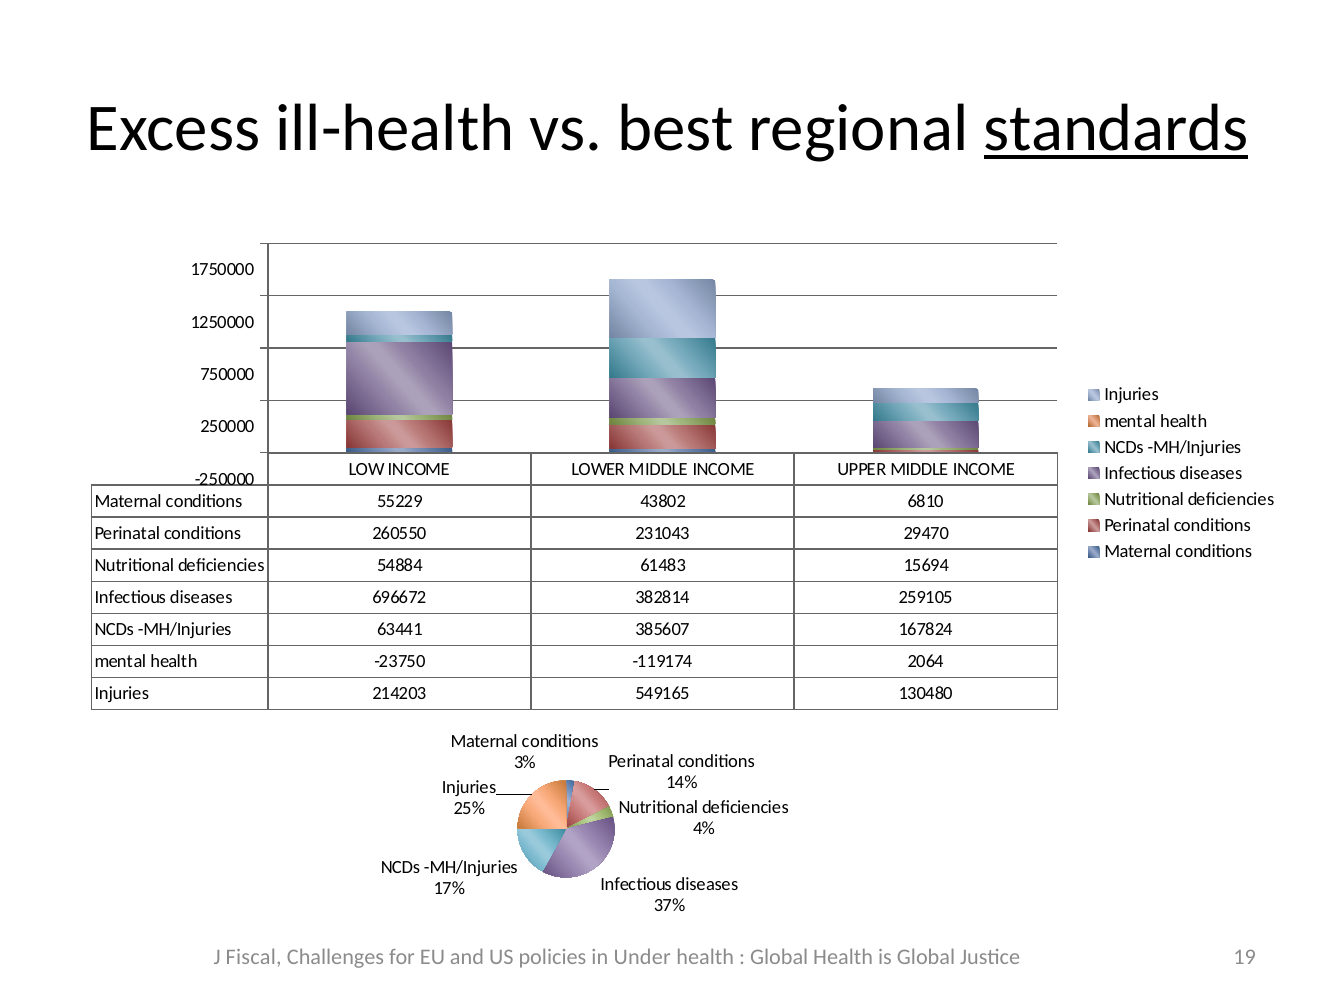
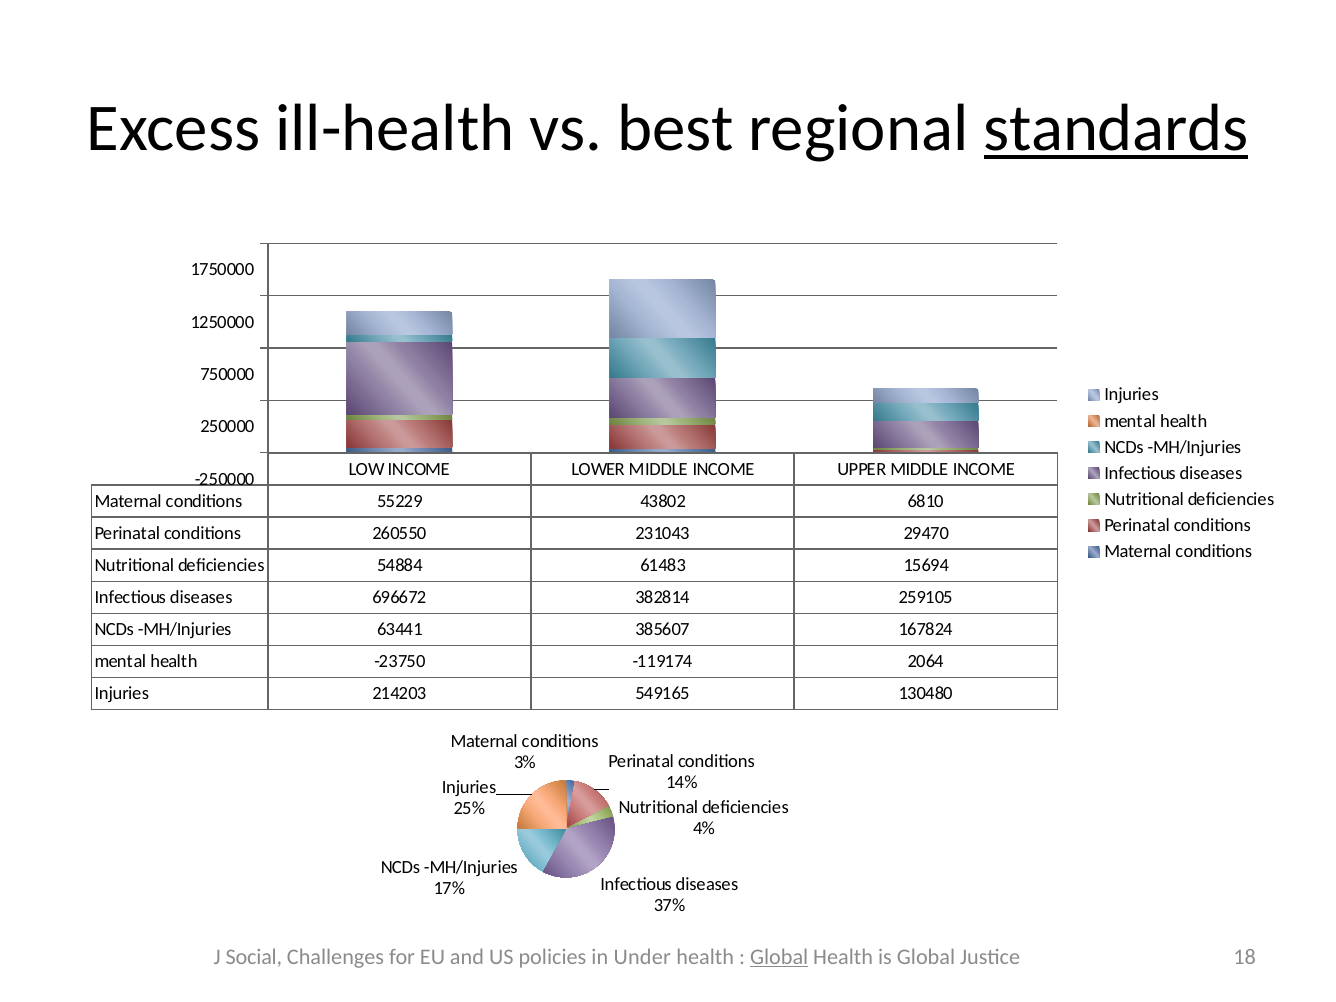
Fiscal: Fiscal -> Social
Global at (779, 957) underline: none -> present
19: 19 -> 18
